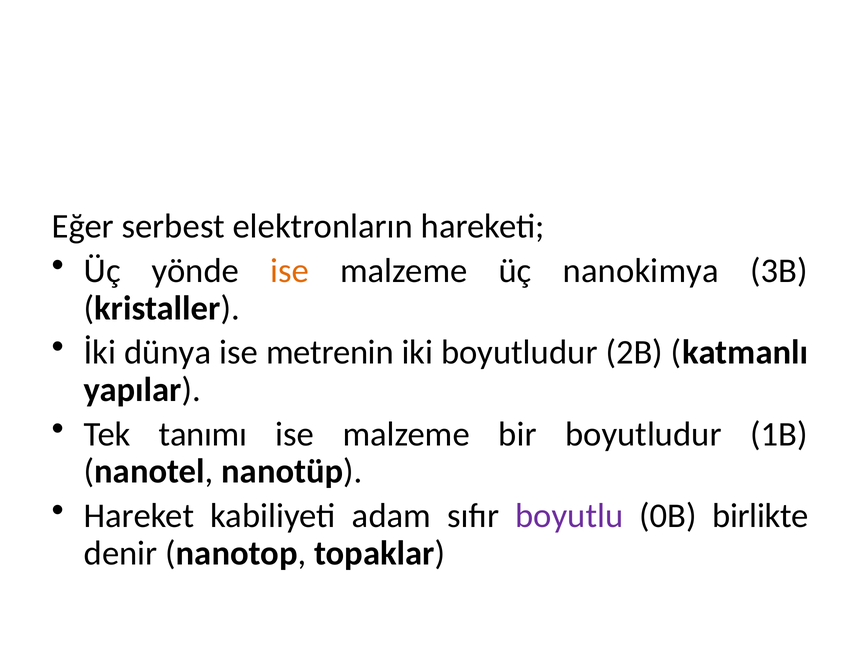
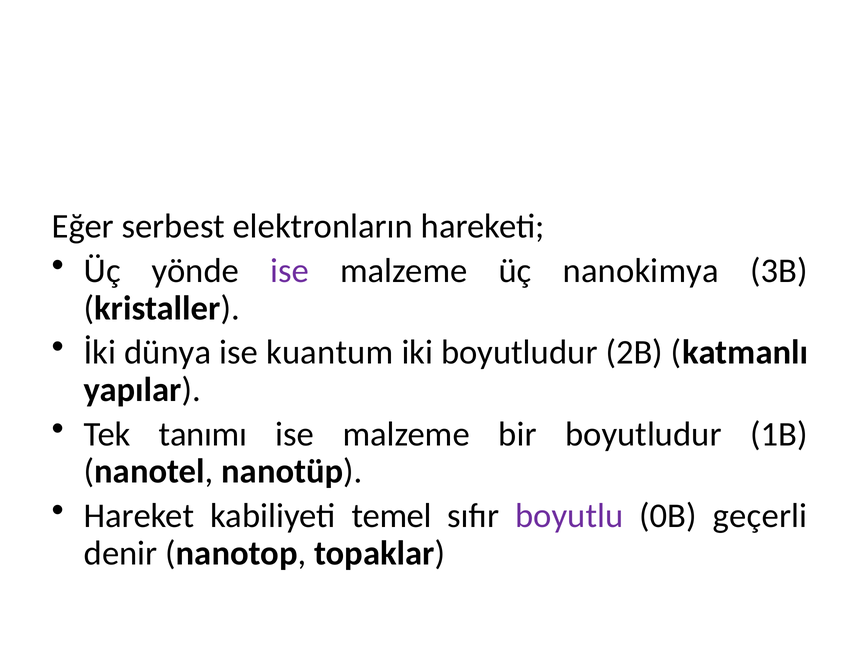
ise at (290, 271) colour: orange -> purple
metrenin: metrenin -> kuantum
adam: adam -> temel
birlikte: birlikte -> geçerli
